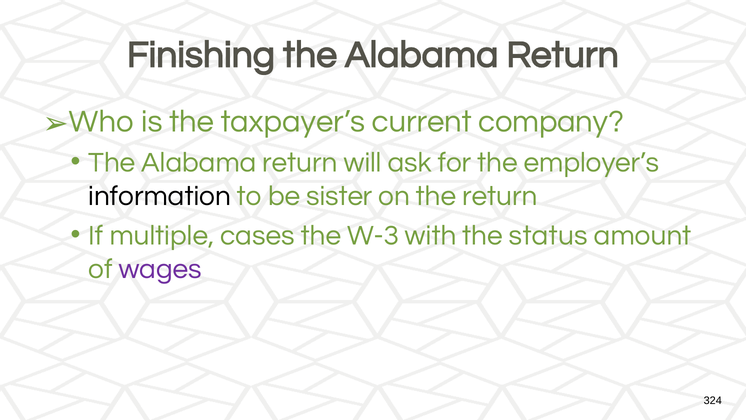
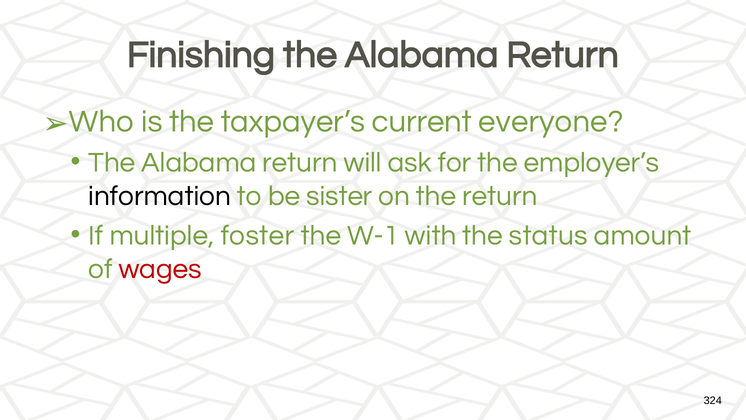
company: company -> everyone
cases: cases -> foster
W-3: W-3 -> W-1
wages colour: purple -> red
